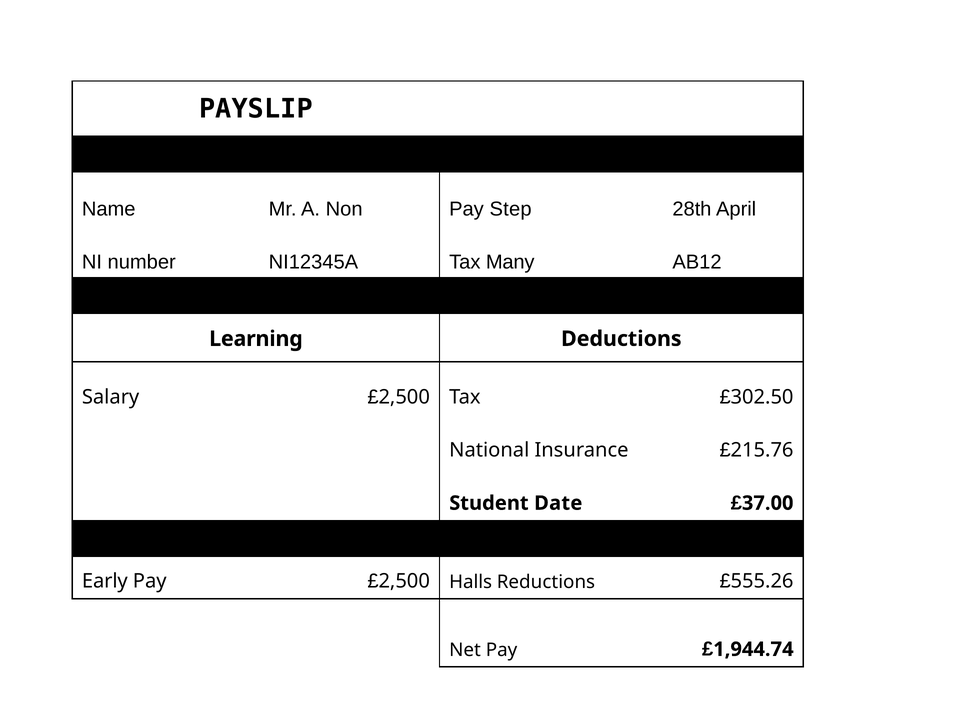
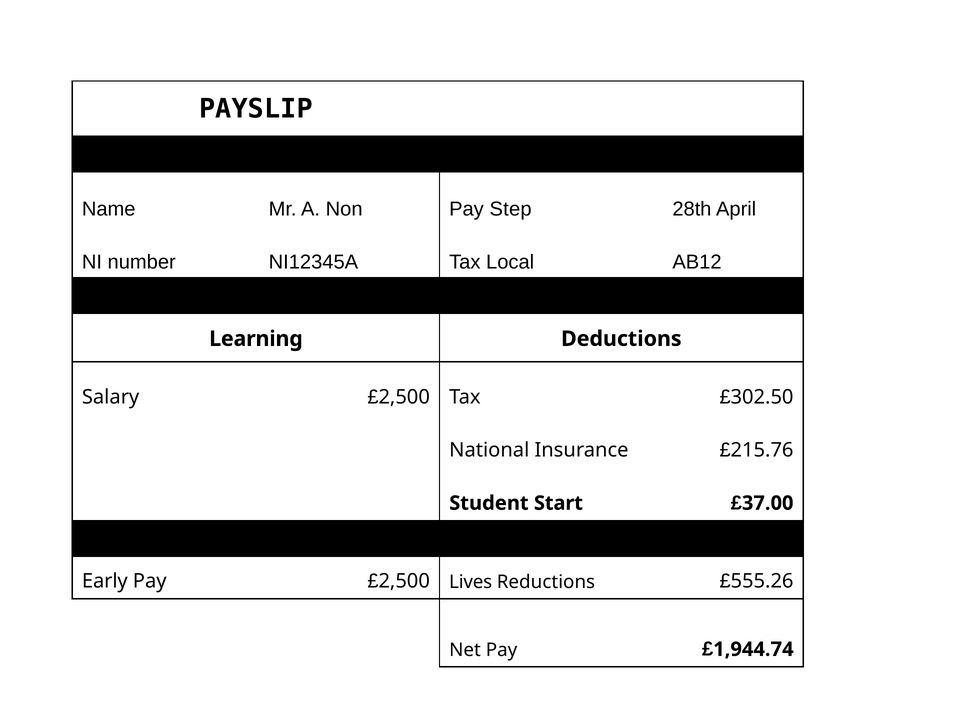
Many: Many -> Local
Date: Date -> Start
Halls: Halls -> Lives
